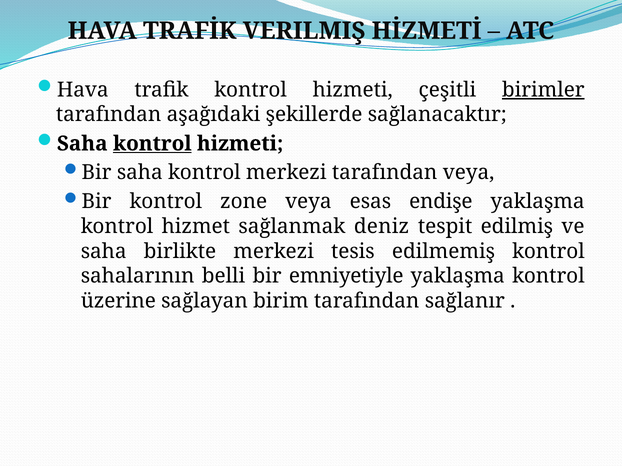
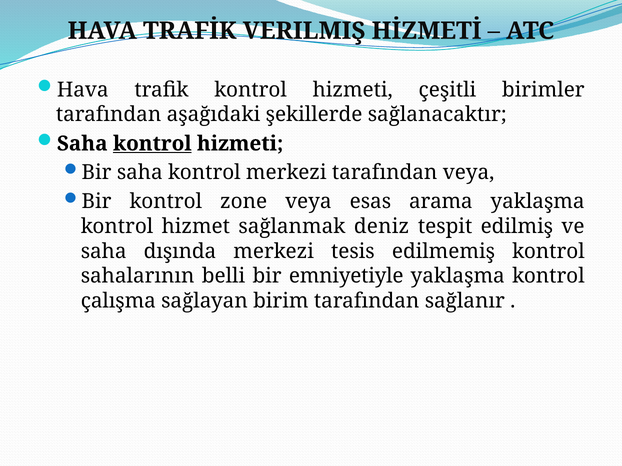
birimler underline: present -> none
endişe: endişe -> arama
birlikte: birlikte -> dışında
üzerine: üzerine -> çalışma
